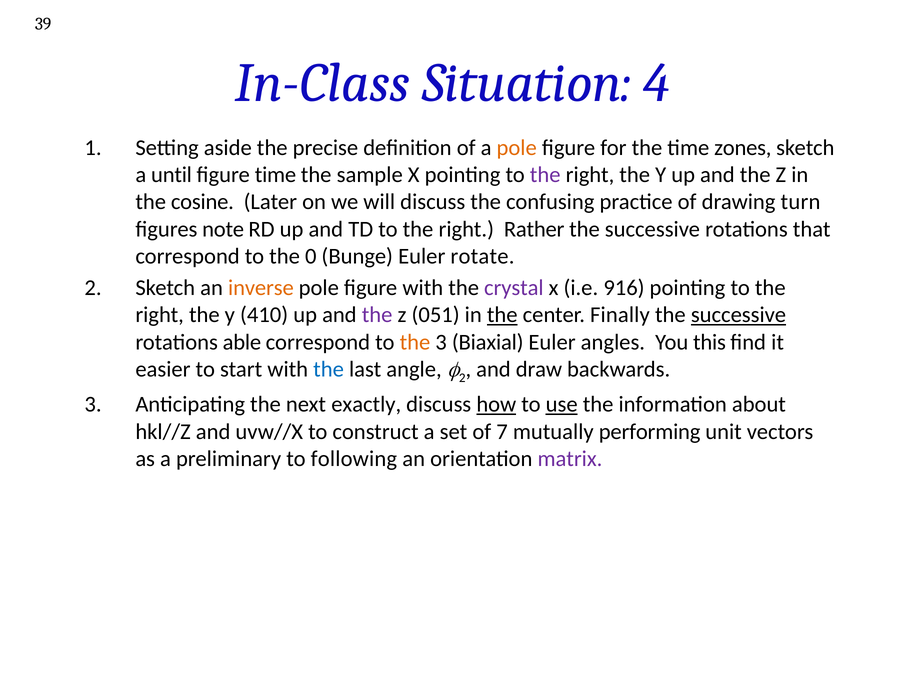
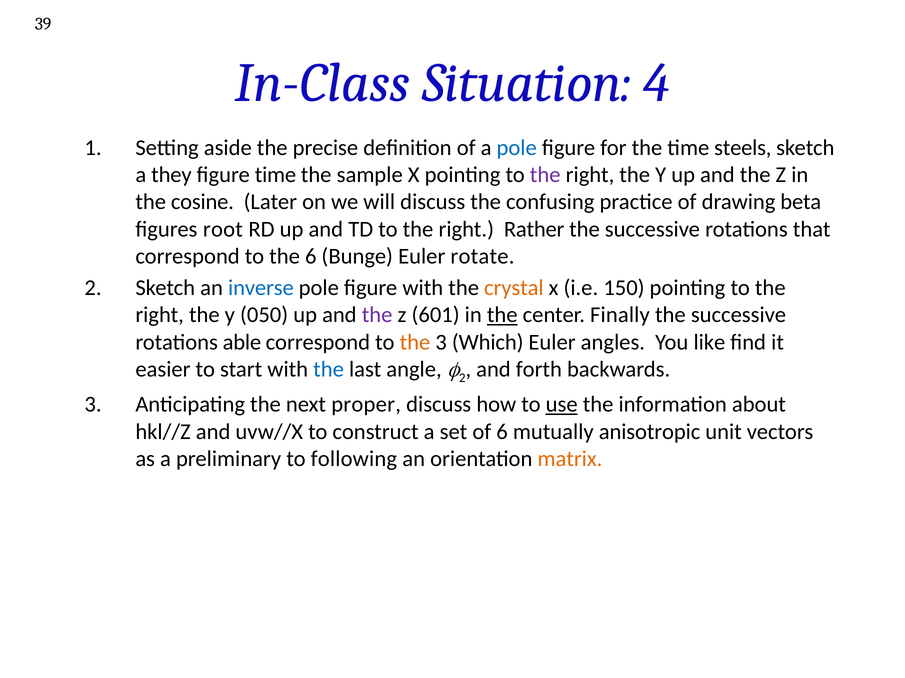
pole at (517, 148) colour: orange -> blue
zones: zones -> steels
until: until -> they
turn: turn -> beta
note: note -> root
the 0: 0 -> 6
inverse colour: orange -> blue
crystal colour: purple -> orange
916: 916 -> 150
410: 410 -> 050
051: 051 -> 601
successive at (738, 315) underline: present -> none
Biaxial: Biaxial -> Which
this: this -> like
draw: draw -> forth
exactly: exactly -> proper
how underline: present -> none
of 7: 7 -> 6
performing: performing -> anisotropic
matrix colour: purple -> orange
